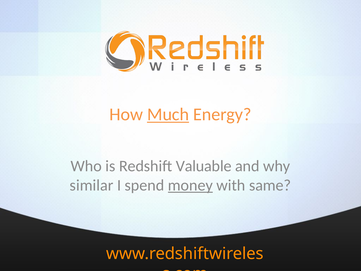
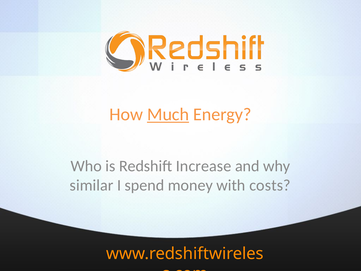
Valuable: Valuable -> Increase
money underline: present -> none
same: same -> costs
